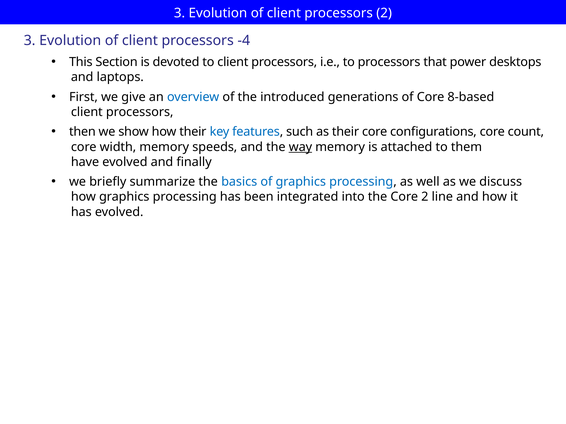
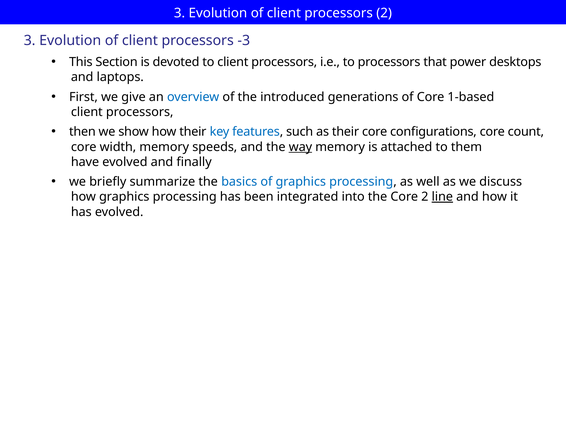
-4: -4 -> -3
8-based: 8-based -> 1-based
line underline: none -> present
